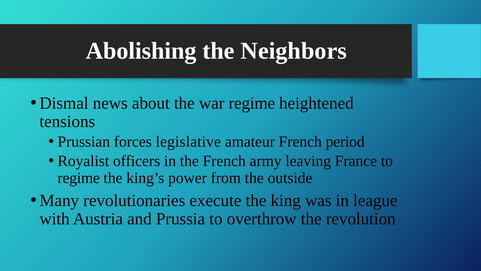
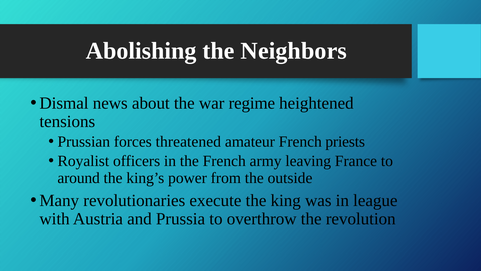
legislative: legislative -> threatened
period: period -> priests
regime at (79, 178): regime -> around
